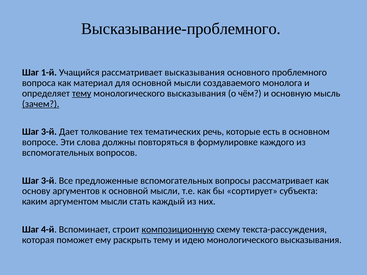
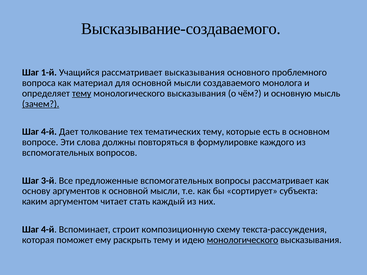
Высказывание-проблемного: Высказывание-проблемного -> Высказывание-создаваемого
3-й at (49, 132): 3-й -> 4-й
тематических речь: речь -> тему
аргументом мысли: мысли -> читает
композиционную underline: present -> none
монологического at (242, 240) underline: none -> present
